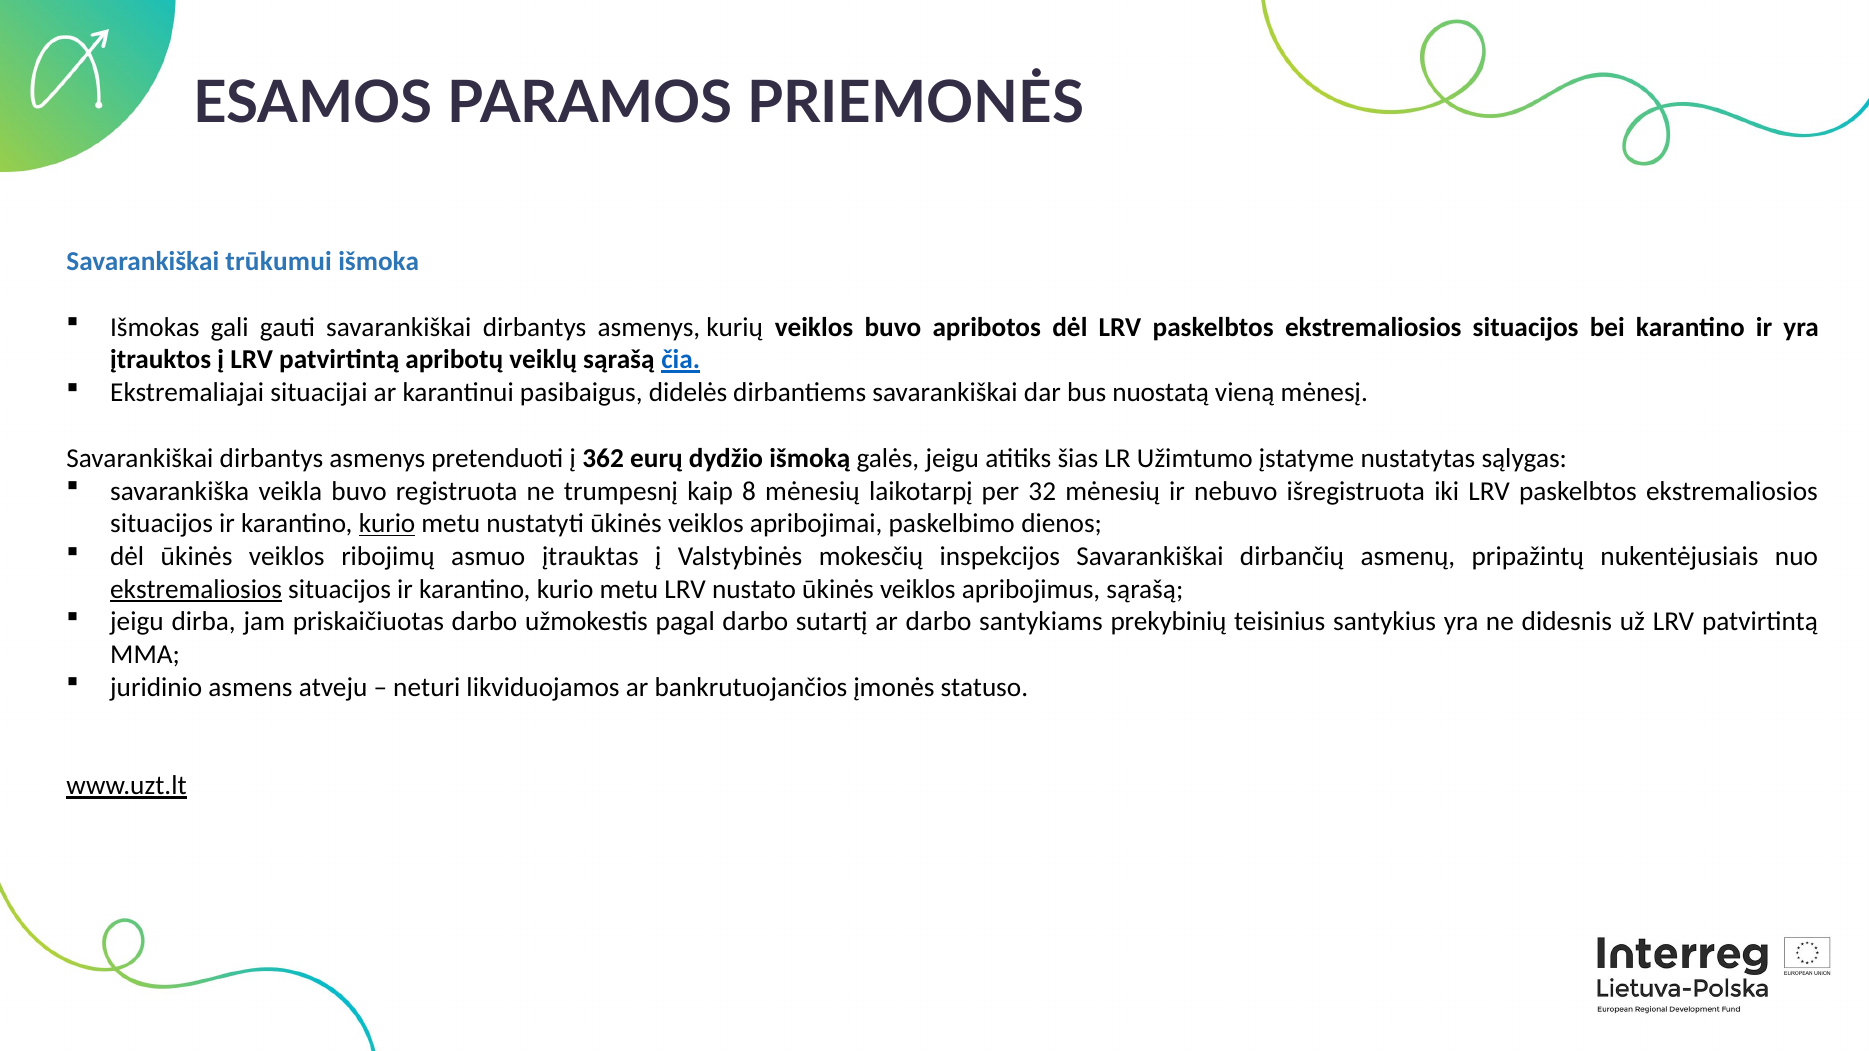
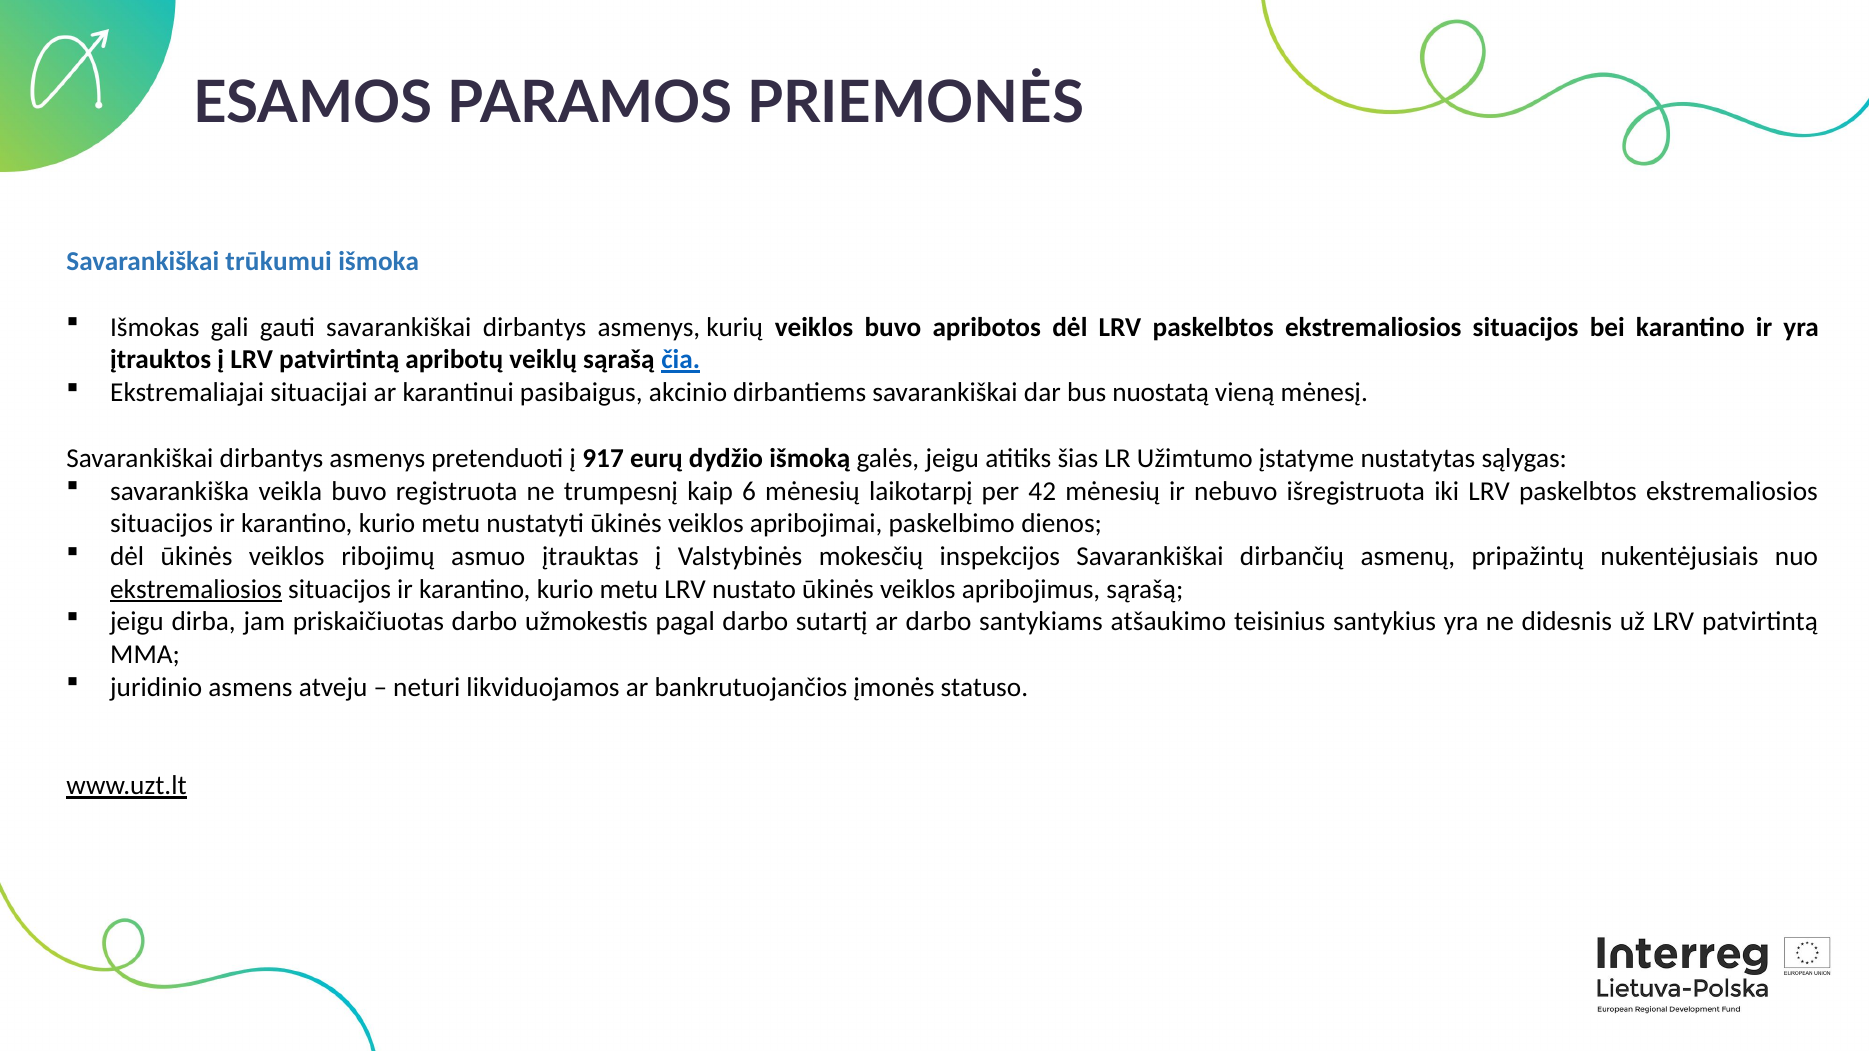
didelės: didelės -> akcinio
362: 362 -> 917
8: 8 -> 6
32: 32 -> 42
kurio at (387, 524) underline: present -> none
prekybinių: prekybinių -> atšaukimo
